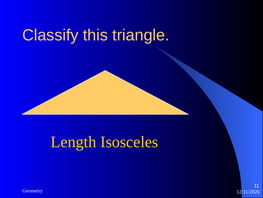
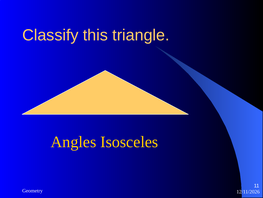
Length: Length -> Angles
